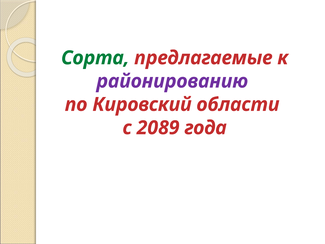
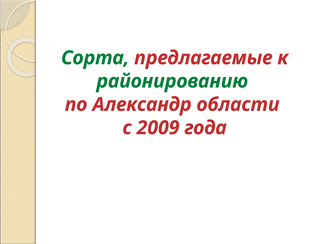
районированию colour: purple -> green
Кировский: Кировский -> Александр
2089: 2089 -> 2009
